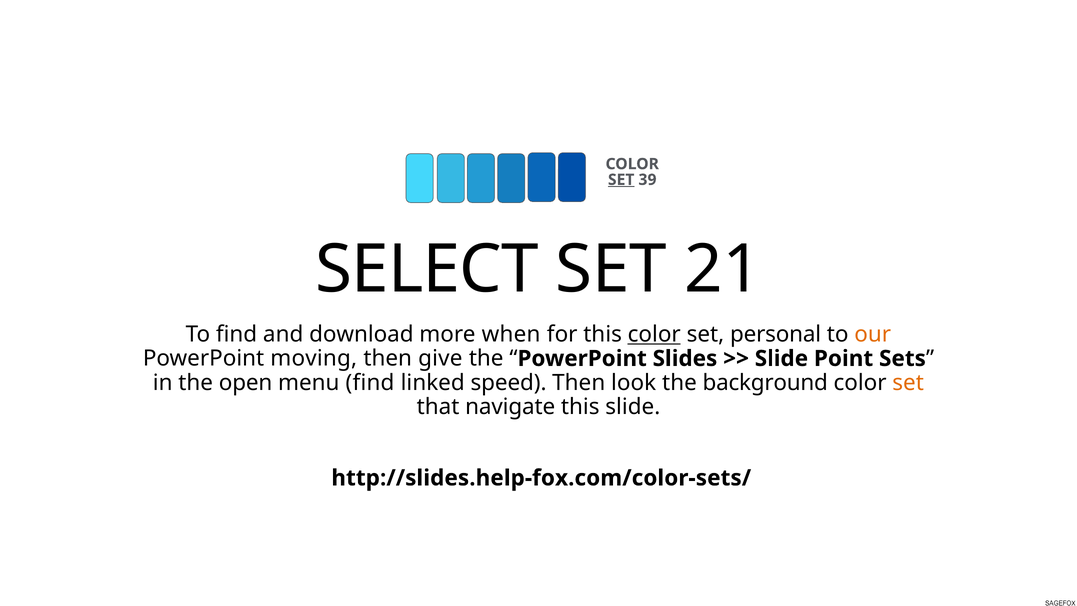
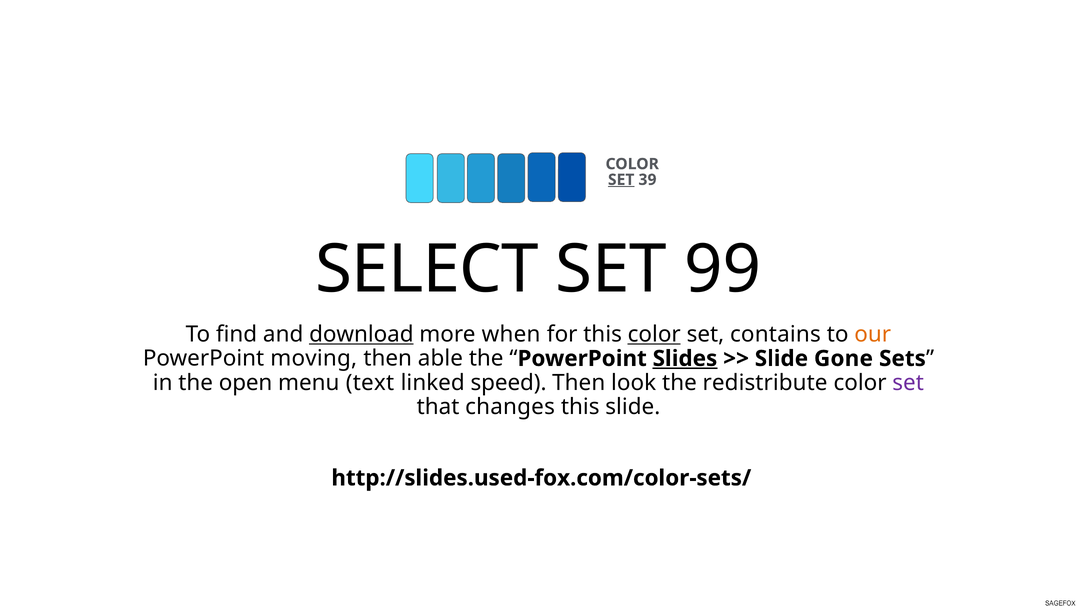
21: 21 -> 99
download underline: none -> present
personal: personal -> contains
give: give -> able
Slides underline: none -> present
Point: Point -> Gone
menu find: find -> text
background: background -> redistribute
set at (908, 383) colour: orange -> purple
navigate: navigate -> changes
http://slides.help-fox.com/color-sets/: http://slides.help-fox.com/color-sets/ -> http://slides.used-fox.com/color-sets/
